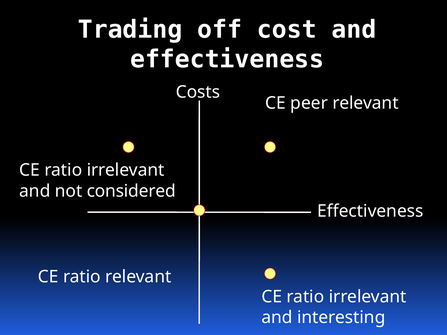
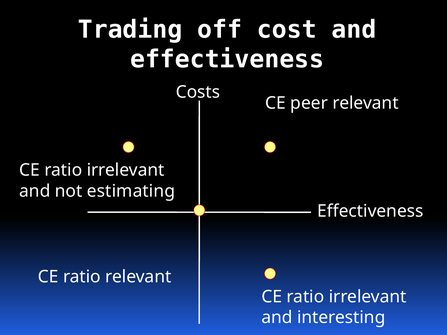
considered: considered -> estimating
